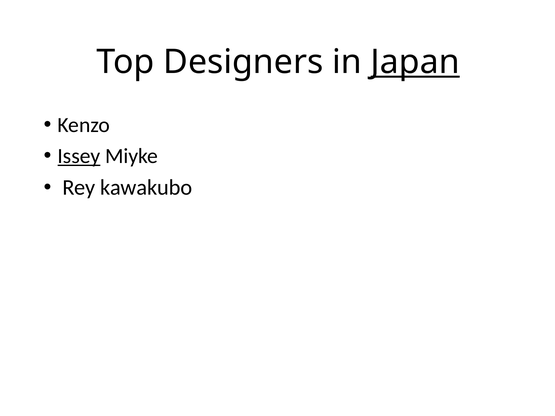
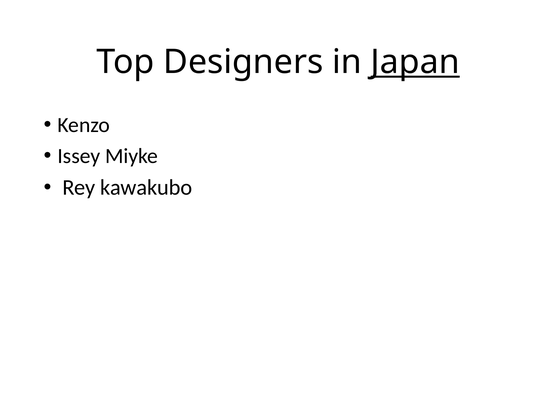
Issey underline: present -> none
